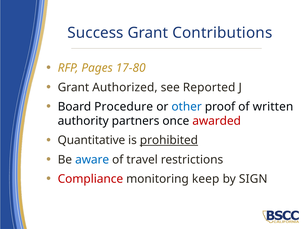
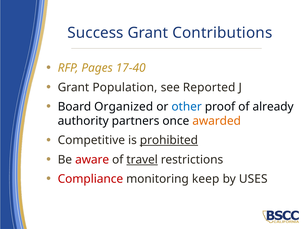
17-80: 17-80 -> 17-40
Authorized: Authorized -> Population
Procedure: Procedure -> Organized
written: written -> already
awarded colour: red -> orange
Quantitative: Quantitative -> Competitive
aware colour: blue -> red
travel underline: none -> present
SIGN: SIGN -> USES
